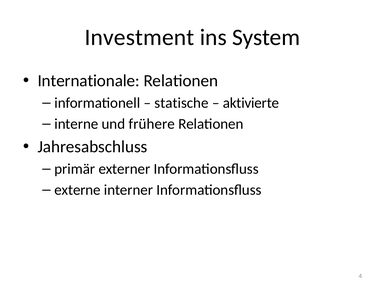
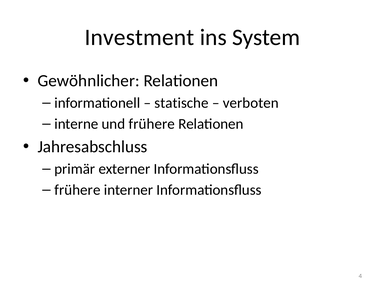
Internationale: Internationale -> Gewöhnlicher
aktivierte: aktivierte -> verboten
externe at (78, 190): externe -> frühere
